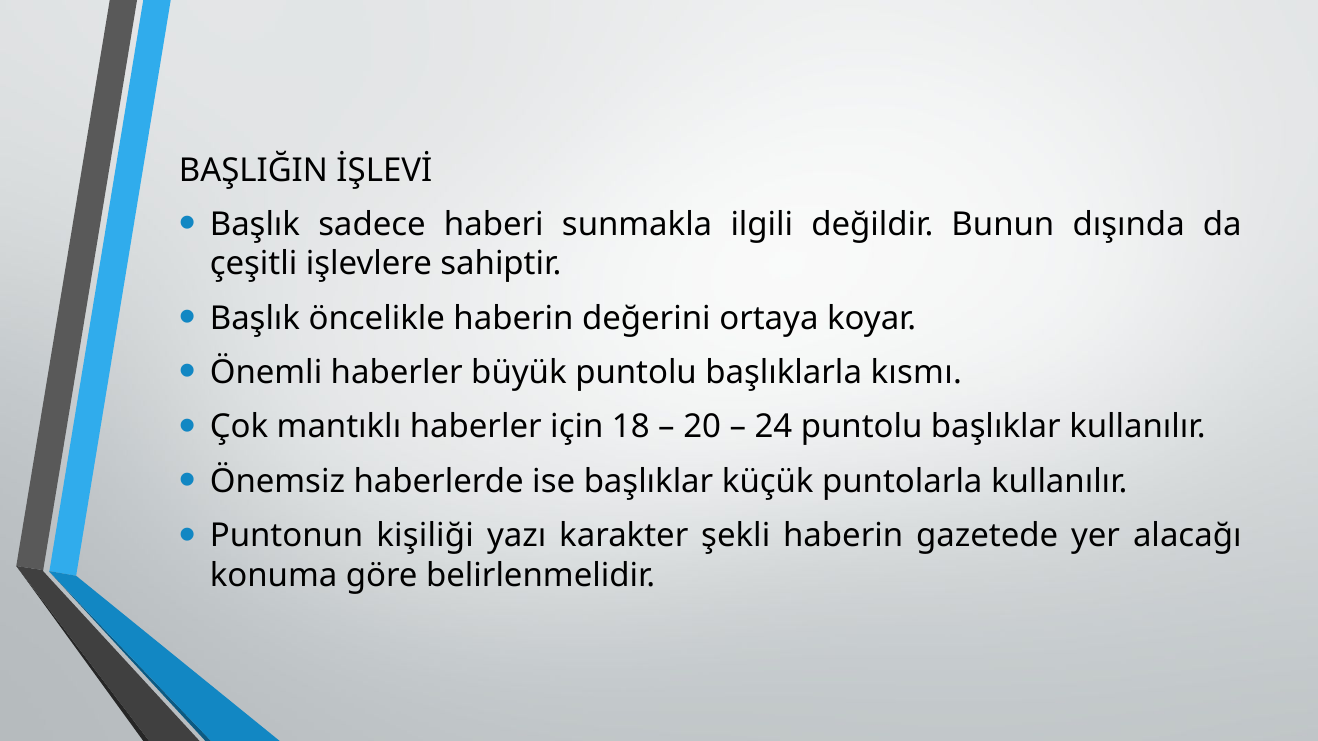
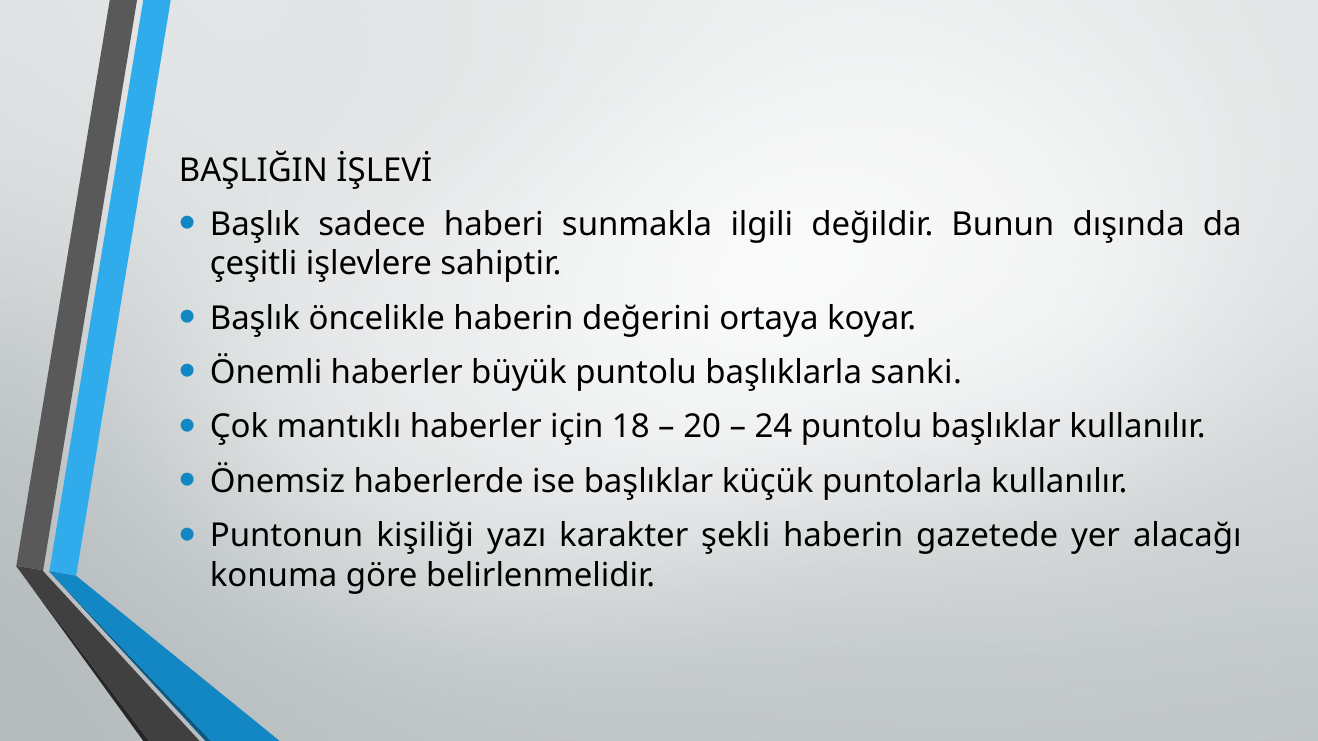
kısmı: kısmı -> sanki
